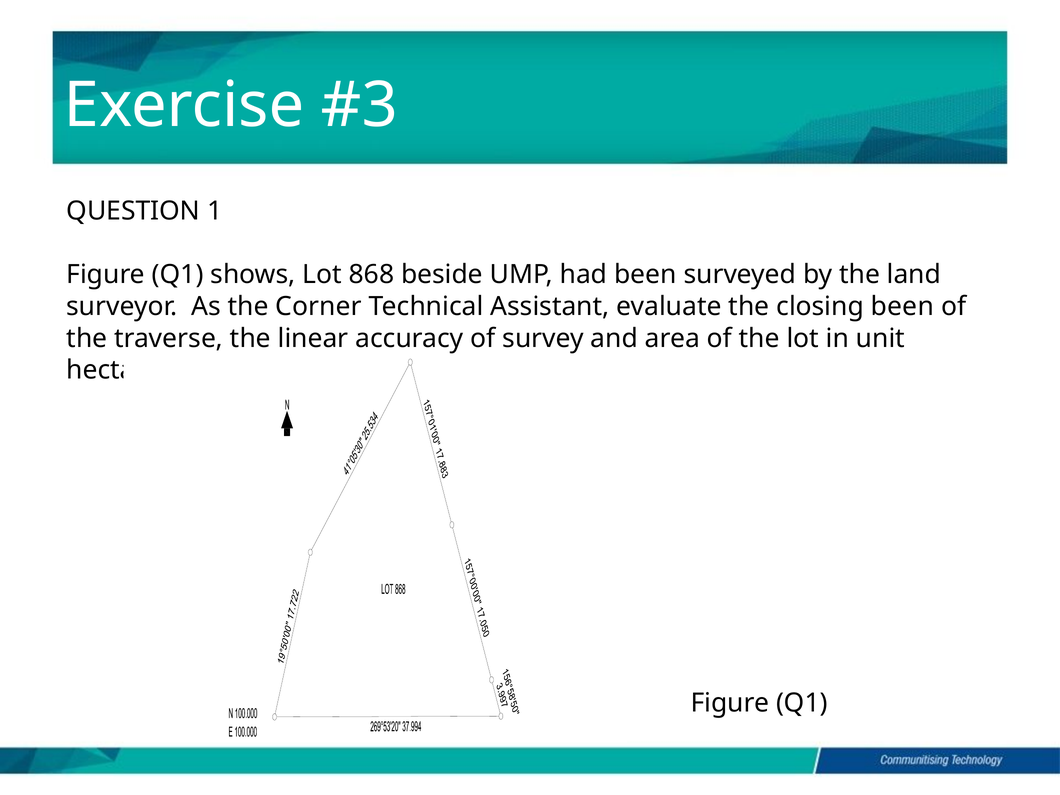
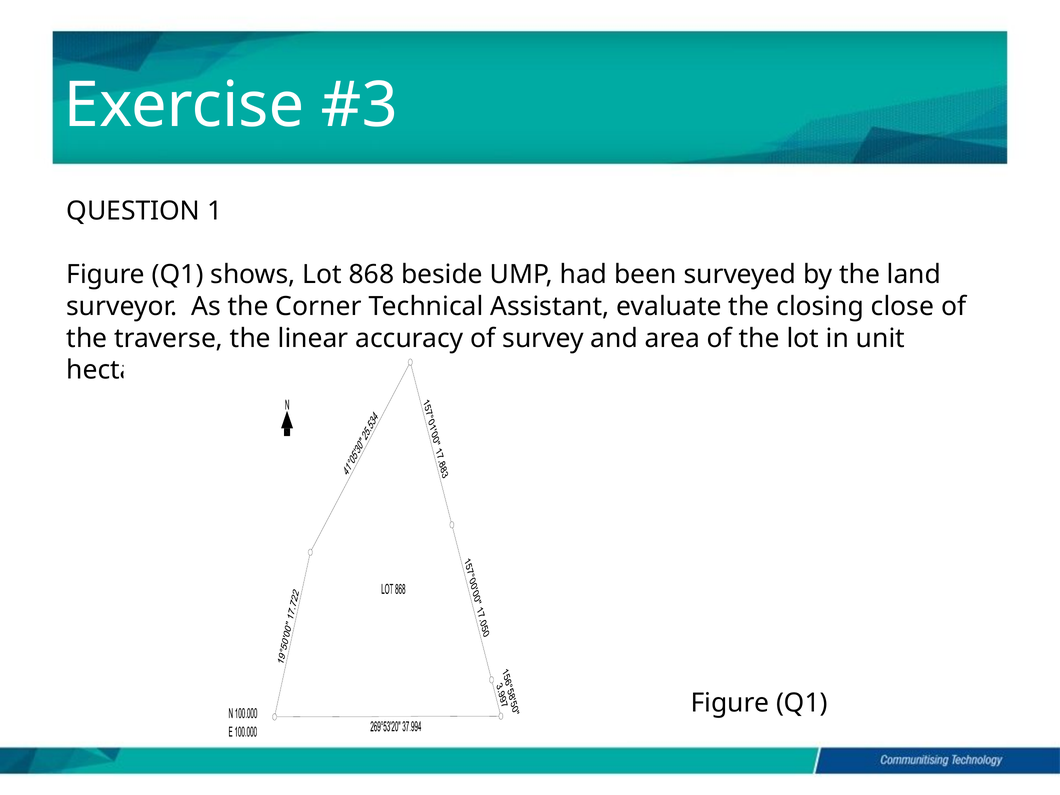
closing been: been -> close
